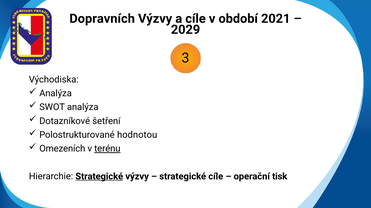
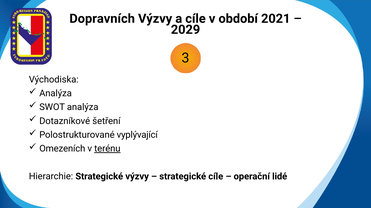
hodnotou: hodnotou -> vyplývající
Strategické at (99, 177) underline: present -> none
tisk: tisk -> lidé
